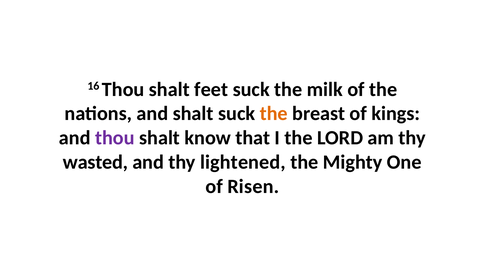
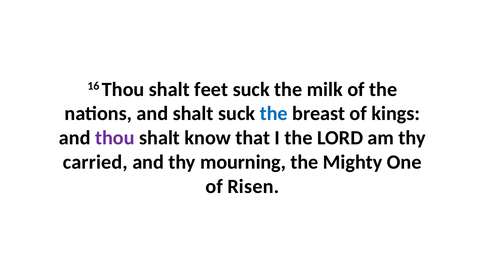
the at (274, 114) colour: orange -> blue
wasted: wasted -> carried
lightened: lightened -> mourning
